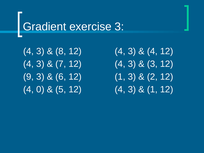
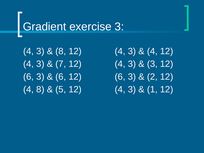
9 at (28, 77): 9 -> 6
6 12 1: 1 -> 6
4 0: 0 -> 8
